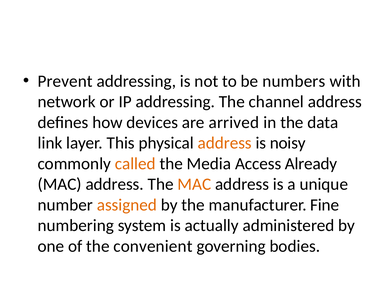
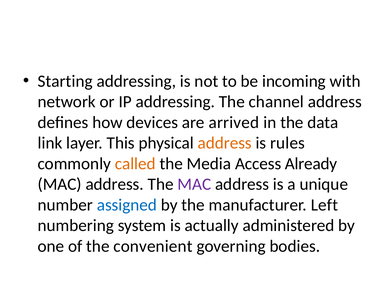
Prevent: Prevent -> Starting
numbers: numbers -> incoming
noisy: noisy -> rules
MAC at (194, 184) colour: orange -> purple
assigned colour: orange -> blue
Fine: Fine -> Left
